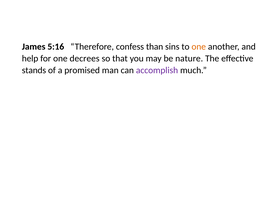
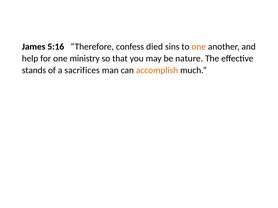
than: than -> died
decrees: decrees -> ministry
promised: promised -> sacrifices
accomplish colour: purple -> orange
